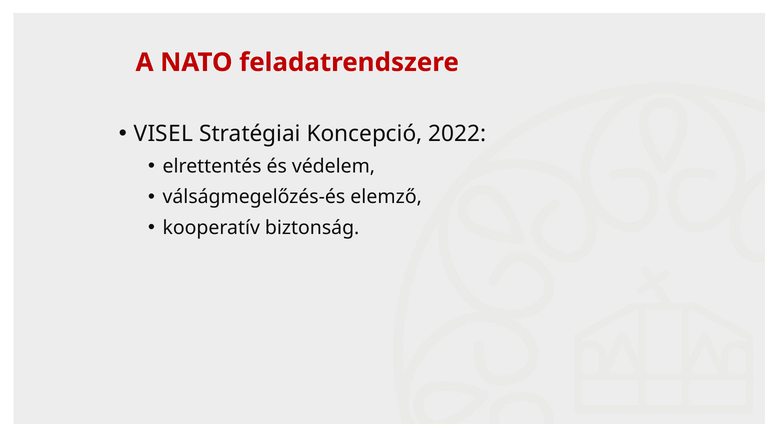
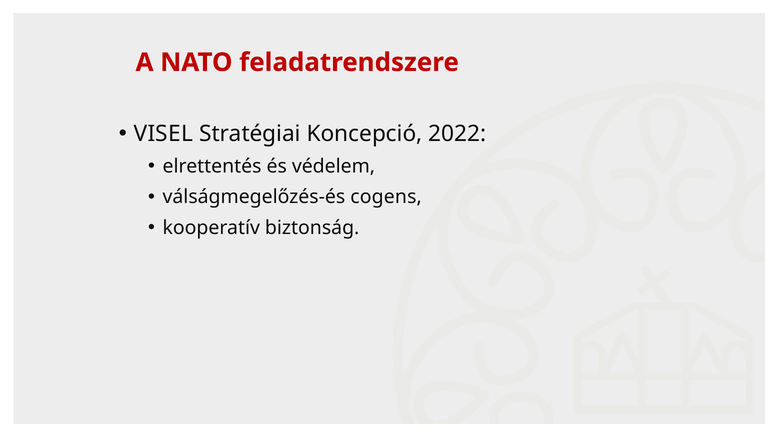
elemző: elemző -> cogens
